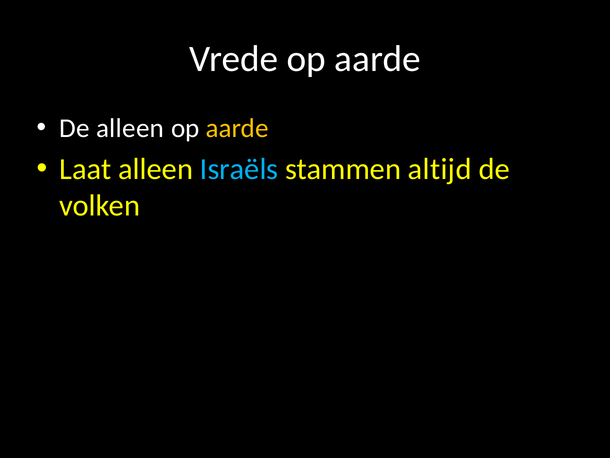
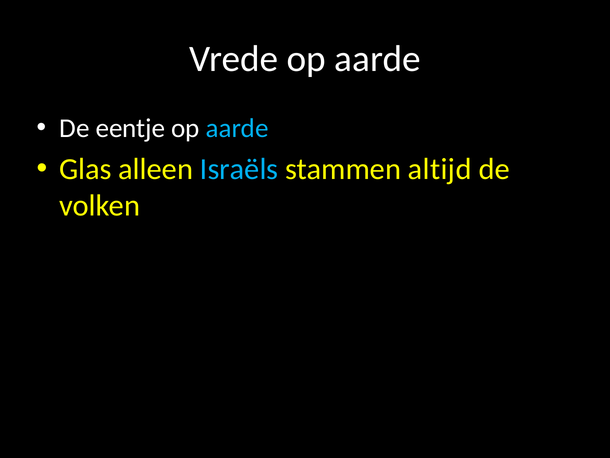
De alleen: alleen -> eentje
aarde at (237, 128) colour: yellow -> light blue
Laat: Laat -> Glas
